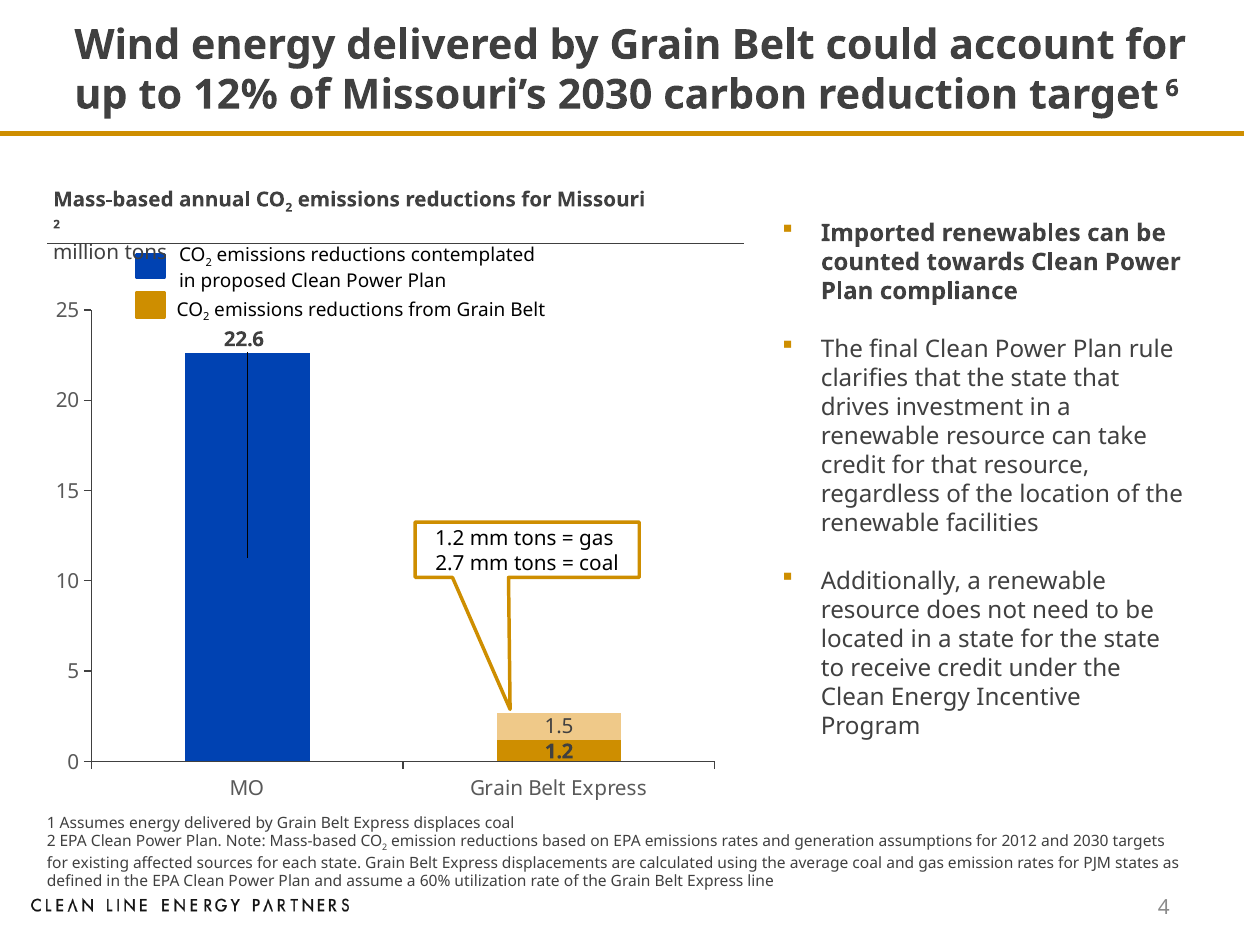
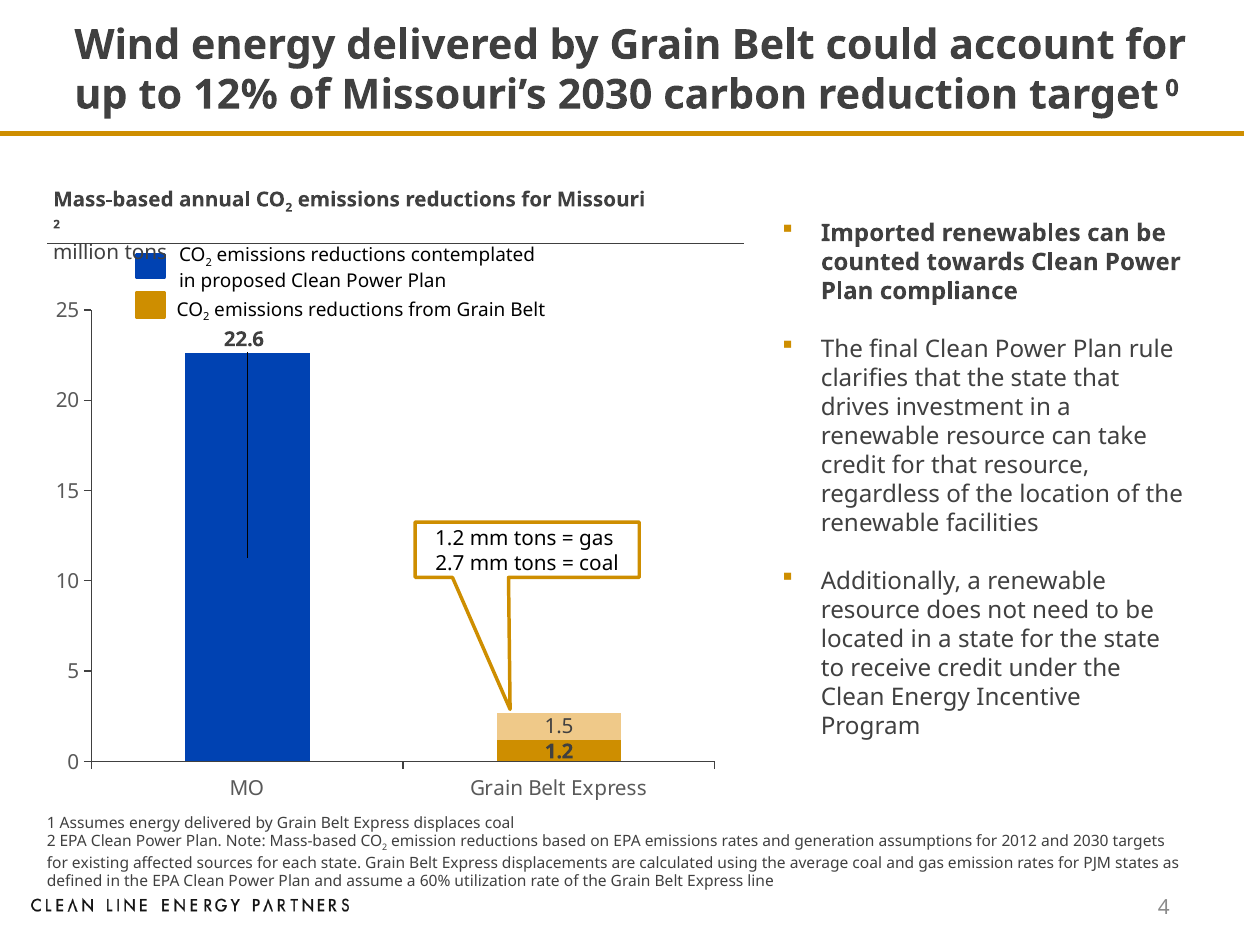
target 6: 6 -> 0
